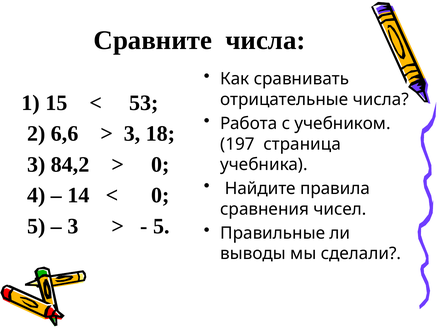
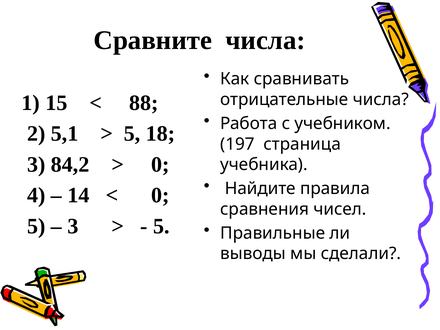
53: 53 -> 88
6,6: 6,6 -> 5,1
3 at (132, 134): 3 -> 5
